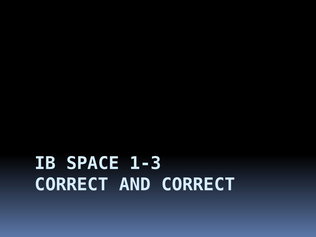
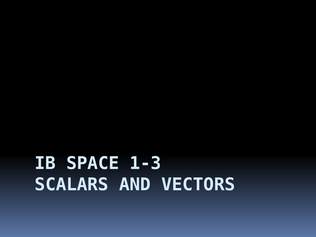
CORRECT at (72, 184): CORRECT -> SCALARS
AND CORRECT: CORRECT -> VECTORS
